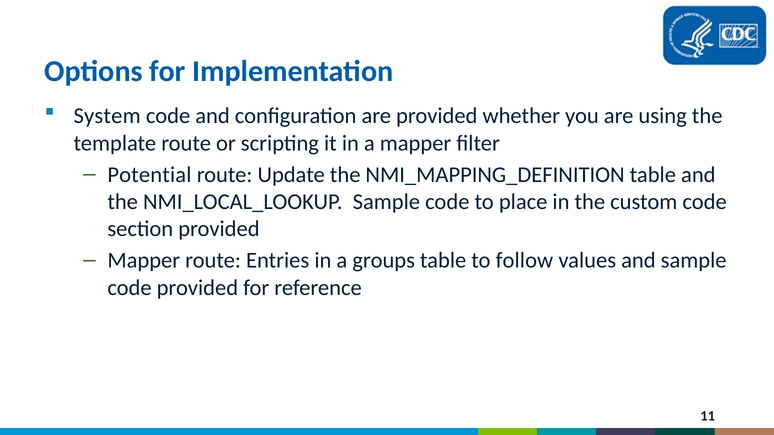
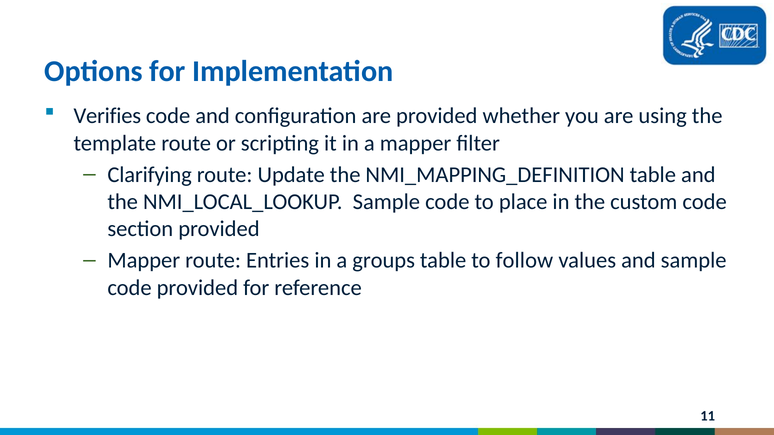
System: System -> Verifies
Potential: Potential -> Clarifying
